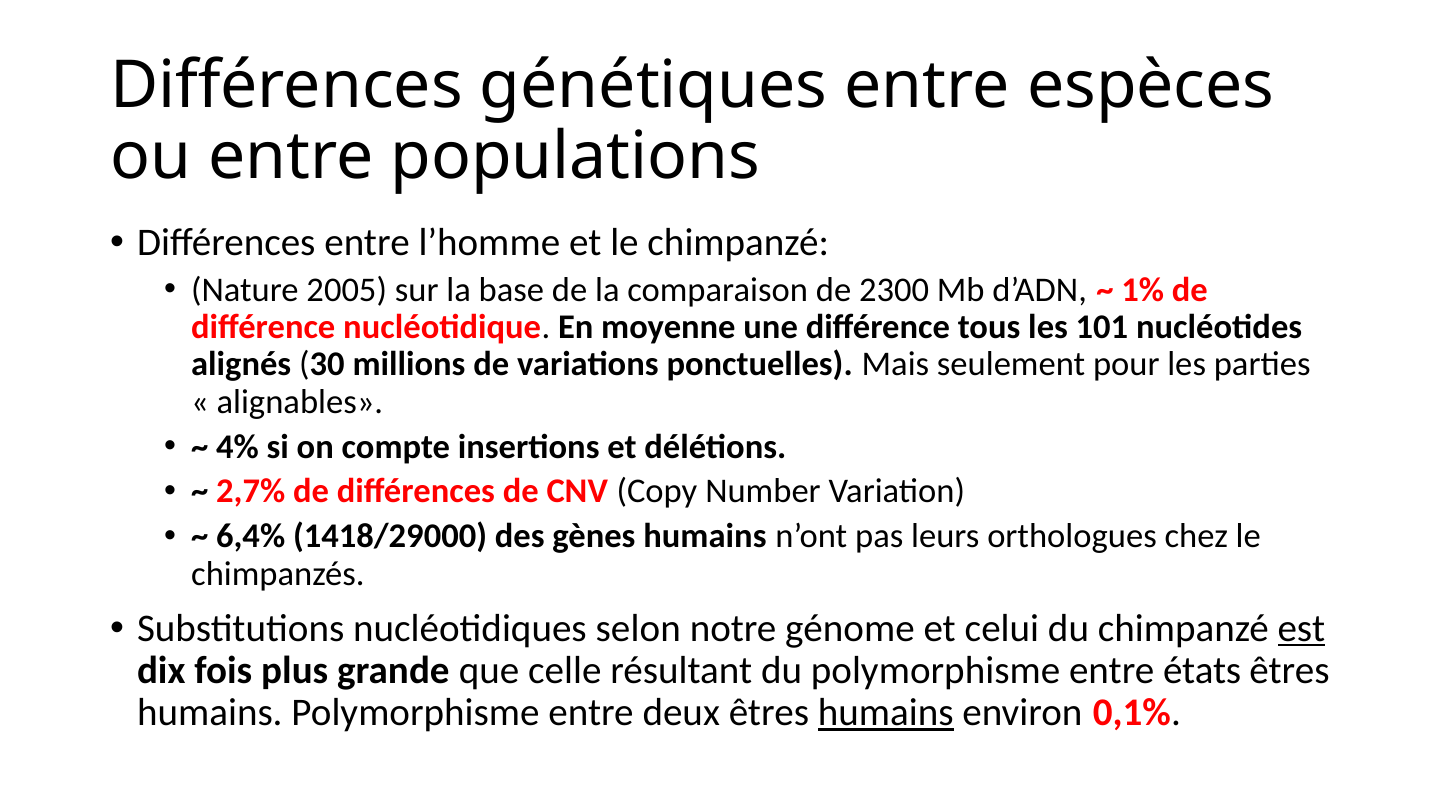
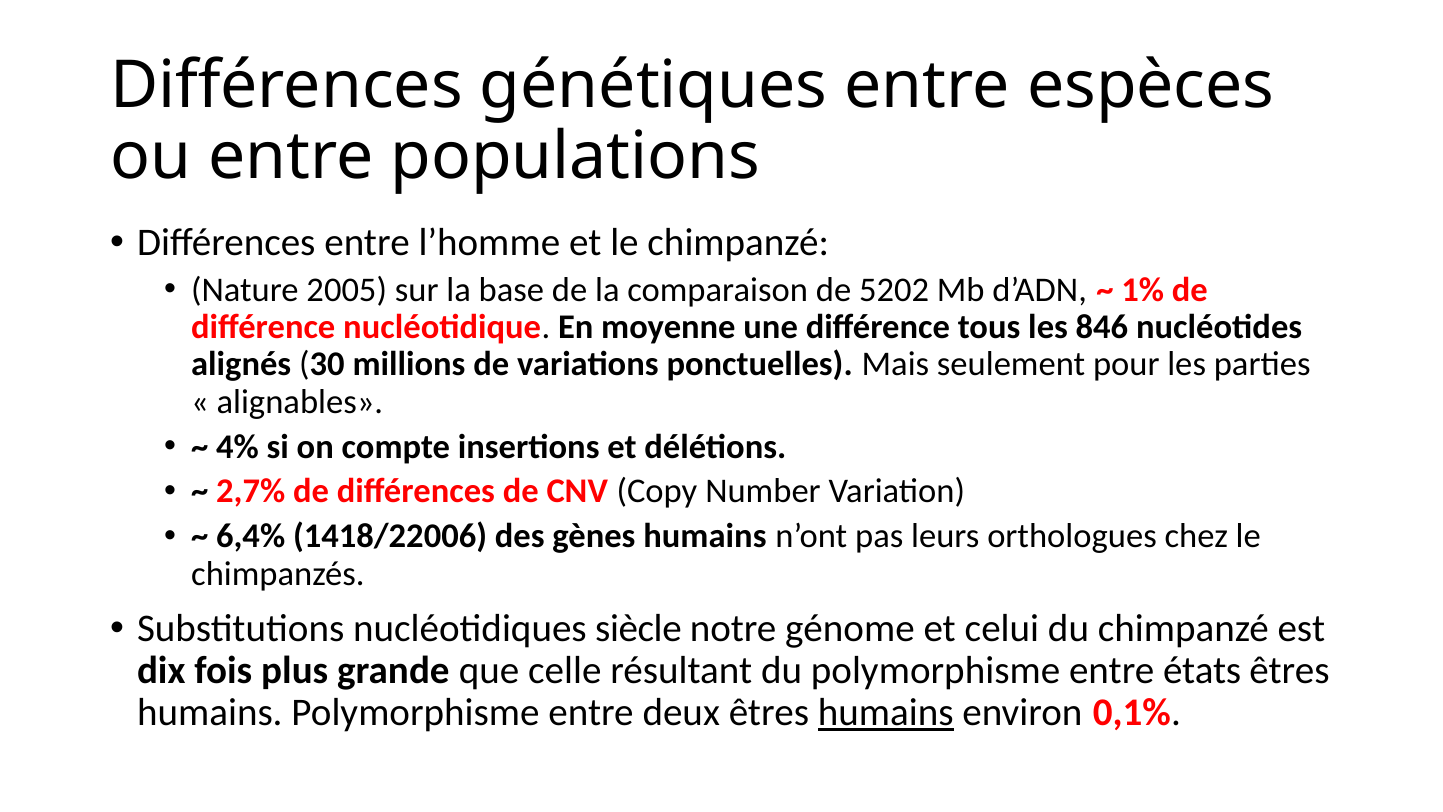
2300: 2300 -> 5202
101: 101 -> 846
1418/29000: 1418/29000 -> 1418/22006
selon: selon -> siècle
est underline: present -> none
